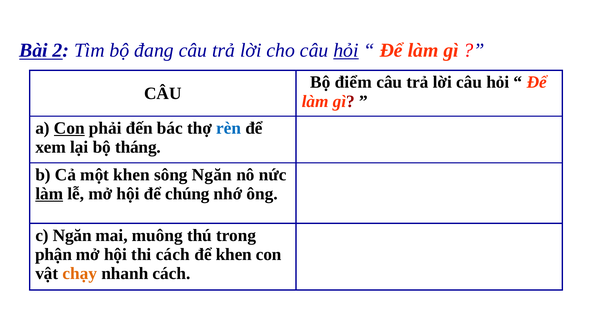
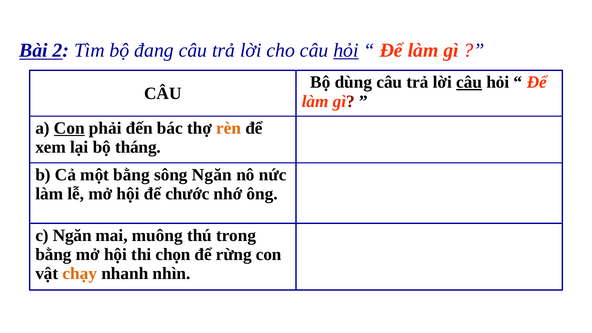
điểm: điểm -> dùng
câu at (469, 82) underline: none -> present
rèn colour: blue -> orange
một khen: khen -> bằng
làm at (49, 194) underline: present -> none
chúng: chúng -> chước
phận at (54, 254): phận -> bằng
thi cách: cách -> chọn
để khen: khen -> rừng
nhanh cách: cách -> nhìn
